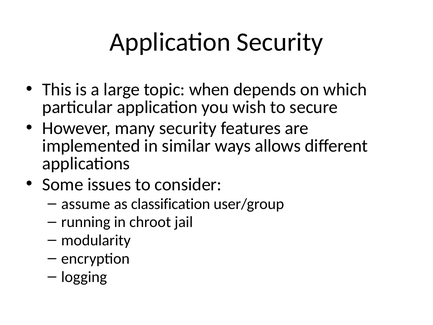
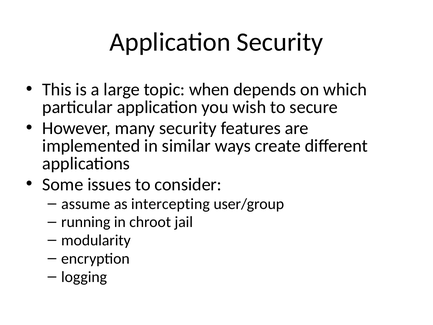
allows: allows -> create
classification: classification -> intercepting
